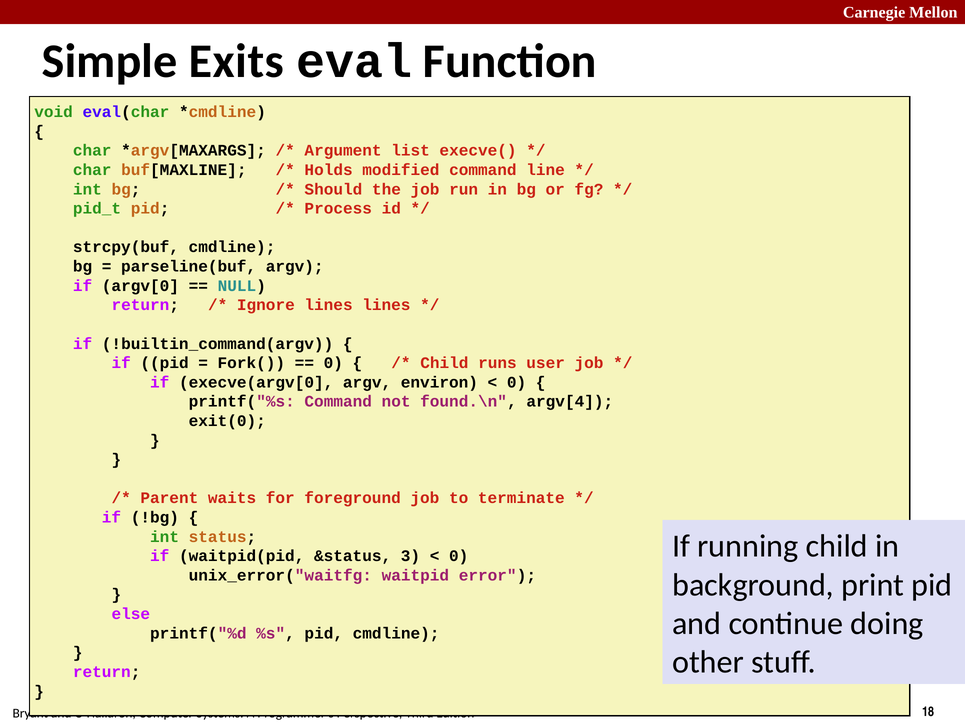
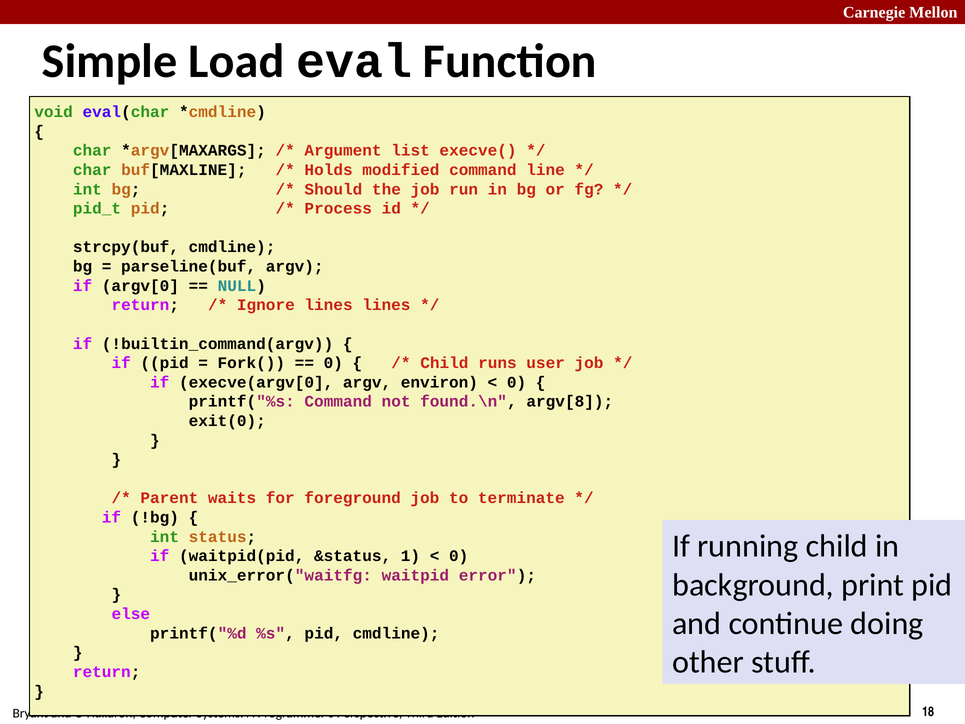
Exits: Exits -> Load
argv[4: argv[4 -> argv[8
3: 3 -> 1
